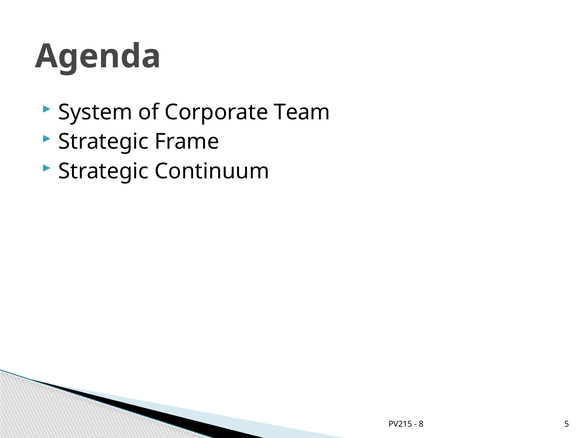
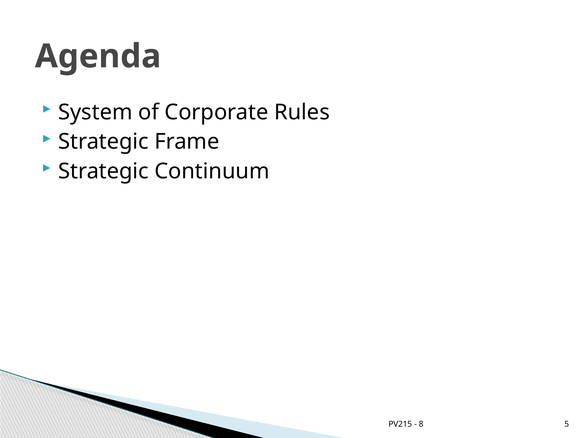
Team: Team -> Rules
